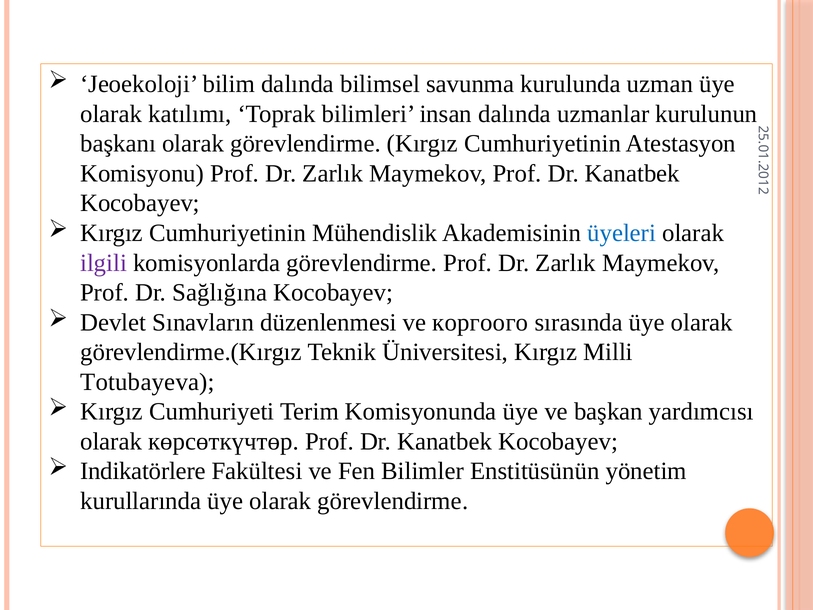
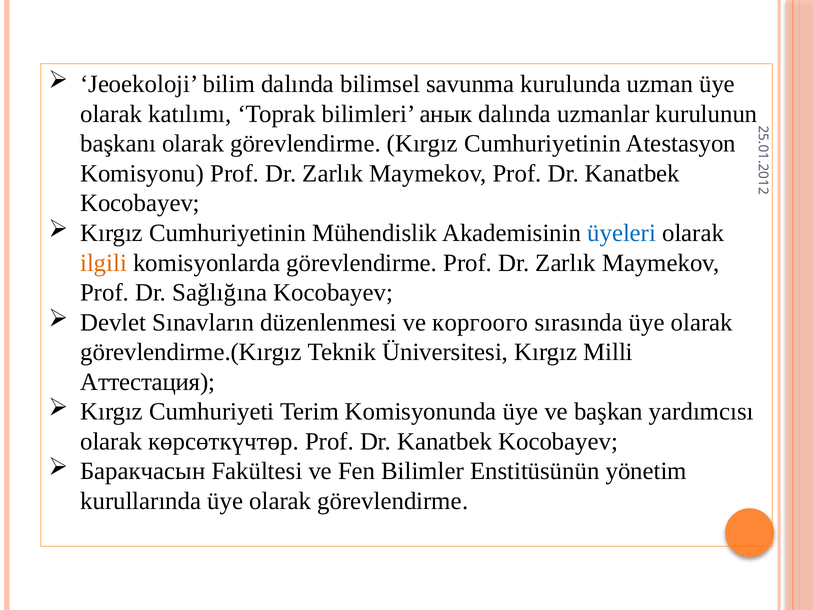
insan: insan -> анык
ilgili colour: purple -> orange
Totubayeva: Totubayeva -> Аттестация
Indikatörlere: Indikatörlere -> Баракчасын
